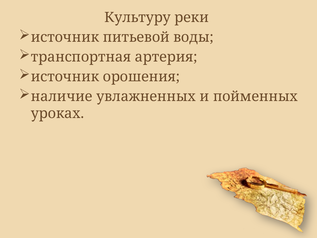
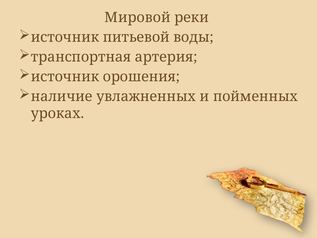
Культуру: Культуру -> Мировой
